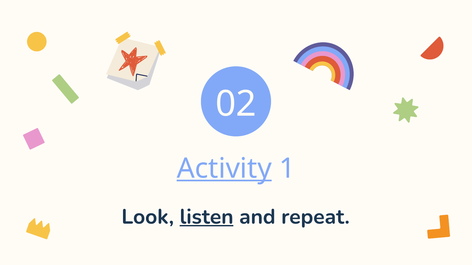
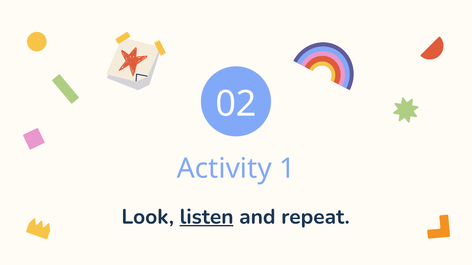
Activity underline: present -> none
